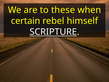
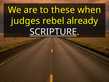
certain: certain -> judges
himself: himself -> already
